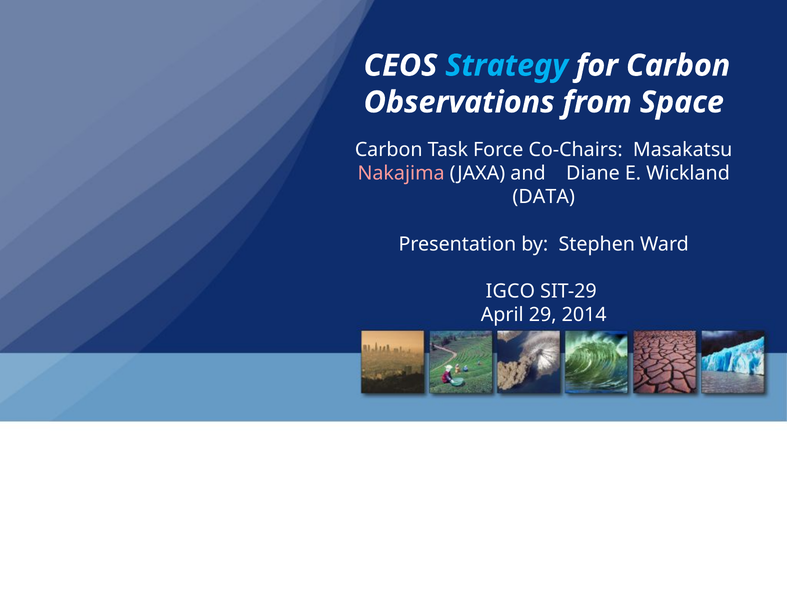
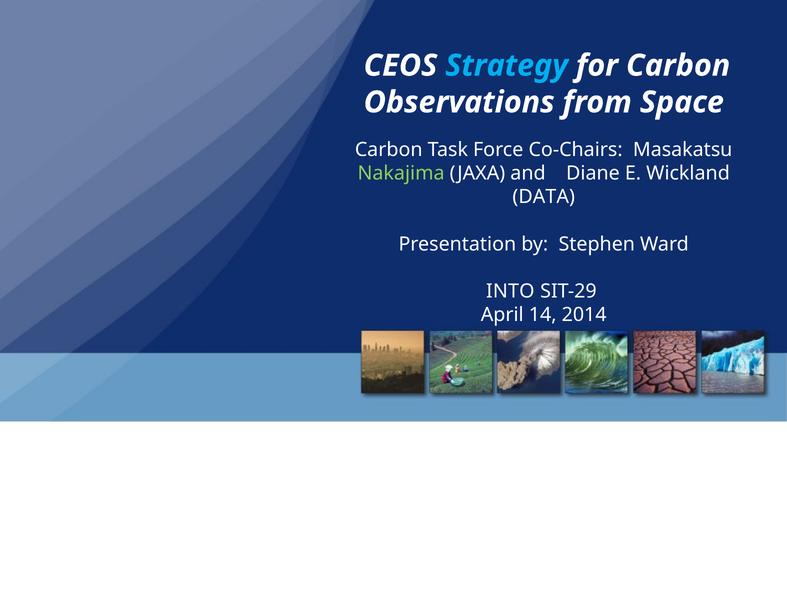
Nakajima colour: pink -> light green
IGCO: IGCO -> INTO
29: 29 -> 14
